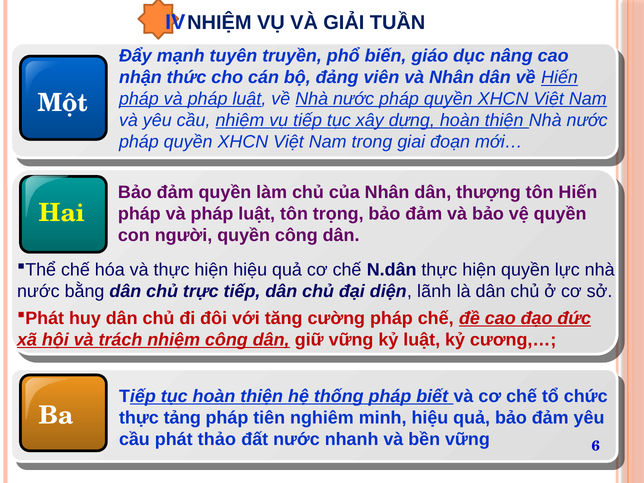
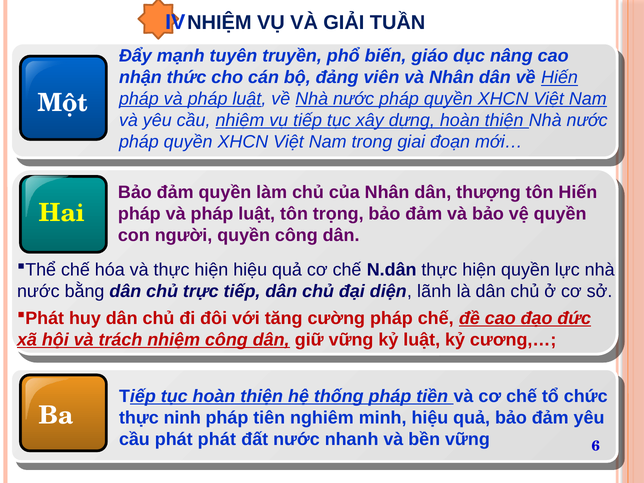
biết: biết -> tiền
tảng: tảng -> ninh
phát thảo: thảo -> phát
